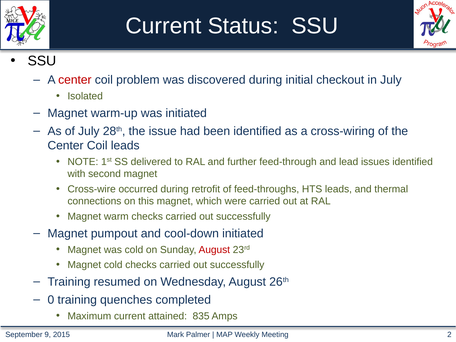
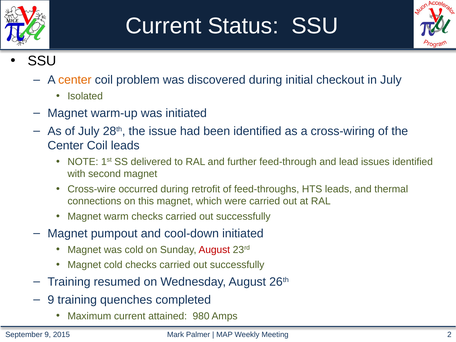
center at (75, 80) colour: red -> orange
0 at (51, 300): 0 -> 9
835: 835 -> 980
